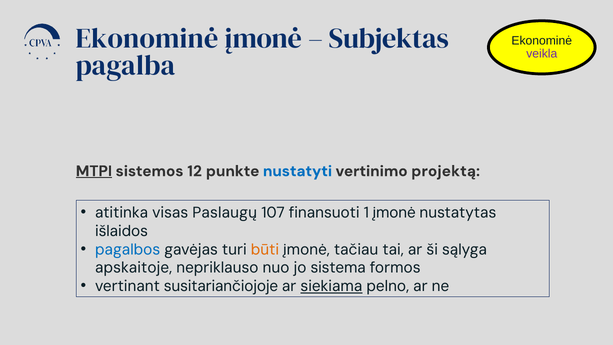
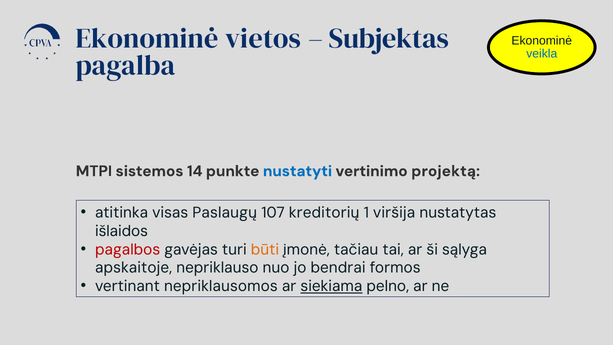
Ekonominė įmonė: įmonė -> vietos
veikla colour: purple -> blue
MTPI underline: present -> none
12: 12 -> 14
finansuoti: finansuoti -> kreditorių
1 įmonė: įmonė -> viršija
pagalbos colour: blue -> red
sistema: sistema -> bendrai
susitariančiojoje: susitariančiojoje -> nepriklausomos
